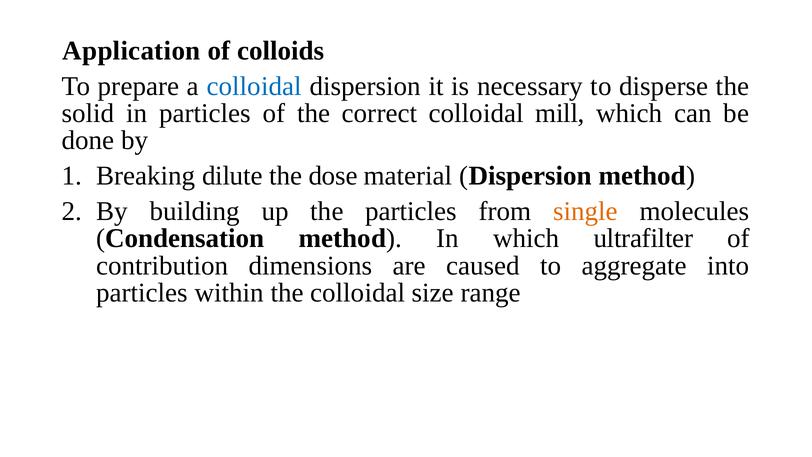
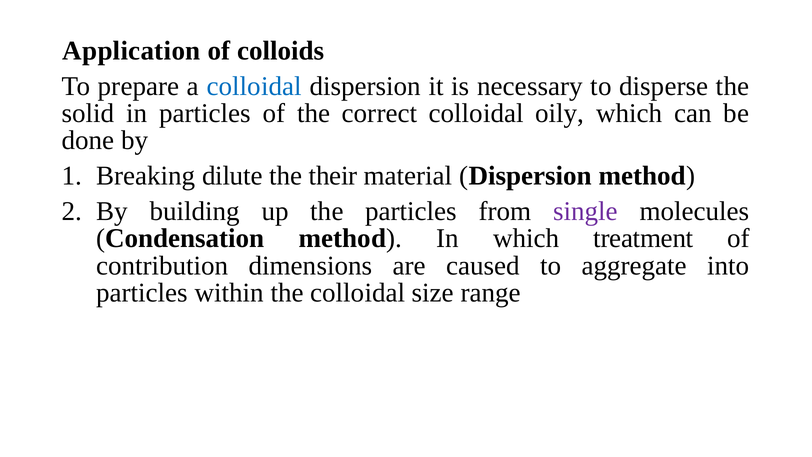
mill: mill -> oily
dose: dose -> their
single colour: orange -> purple
ultrafilter: ultrafilter -> treatment
